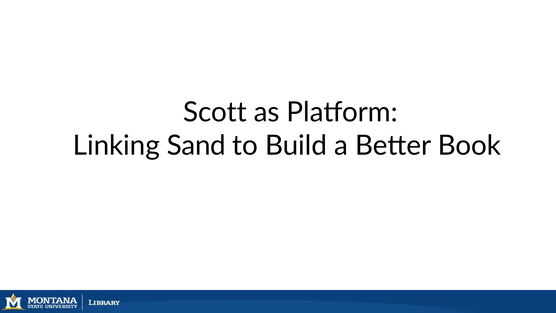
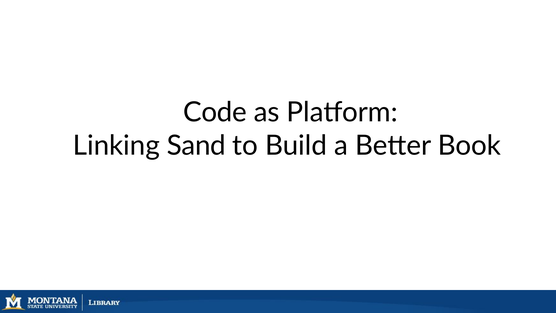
Scott: Scott -> Code
